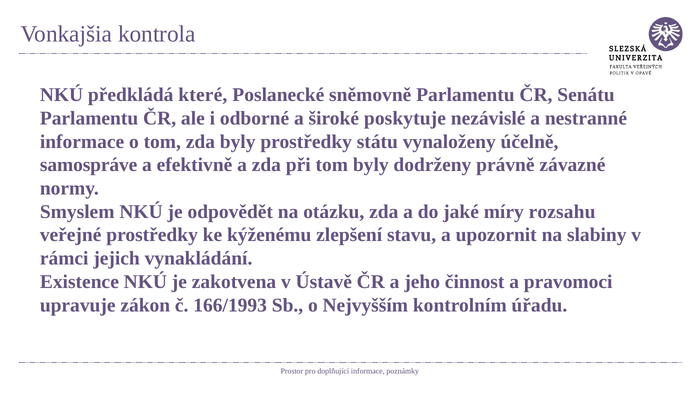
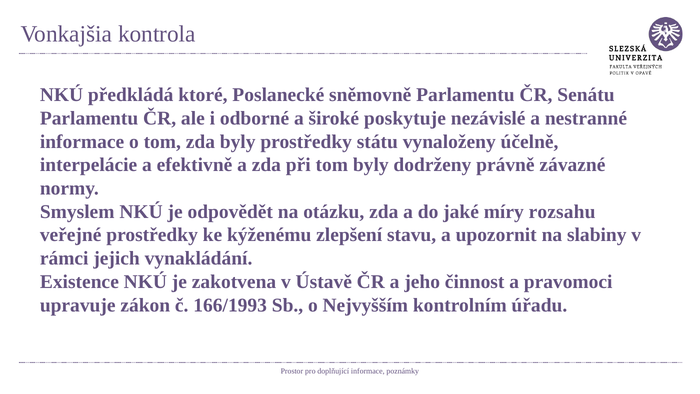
které: které -> ktoré
samospráve: samospráve -> interpelácie
